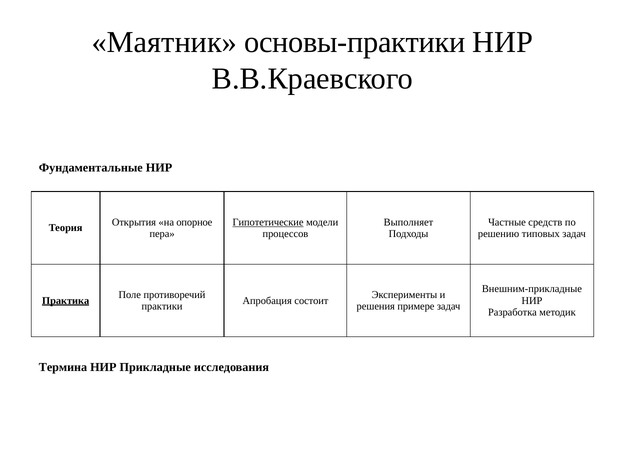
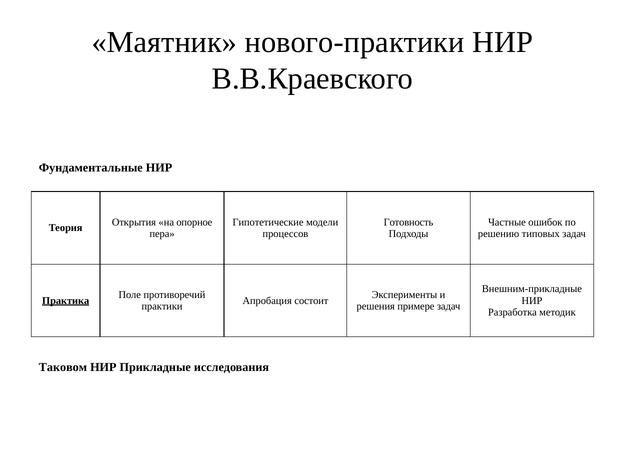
основы-практики: основы-практики -> нового-практики
Гипотетические underline: present -> none
Выполняет: Выполняет -> Готовность
средств: средств -> ошибок
Термина: Термина -> Таковом
